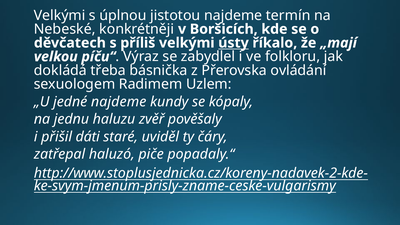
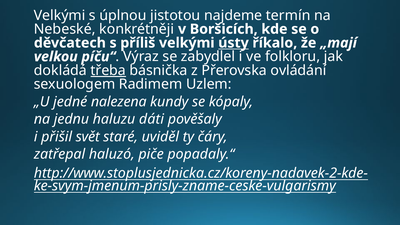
třeba underline: none -> present
jedné najdeme: najdeme -> nalezena
zvěř: zvěř -> dáti
dáti: dáti -> svět
